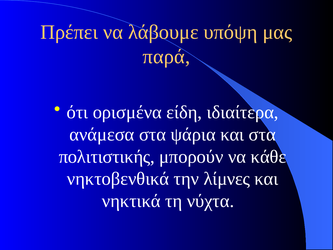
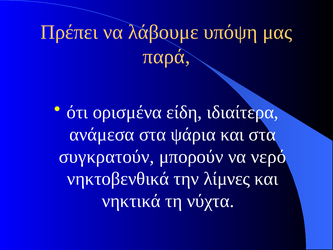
πολιτιστικής: πολιτιστικής -> συγκρατούν
κάθε: κάθε -> νερό
